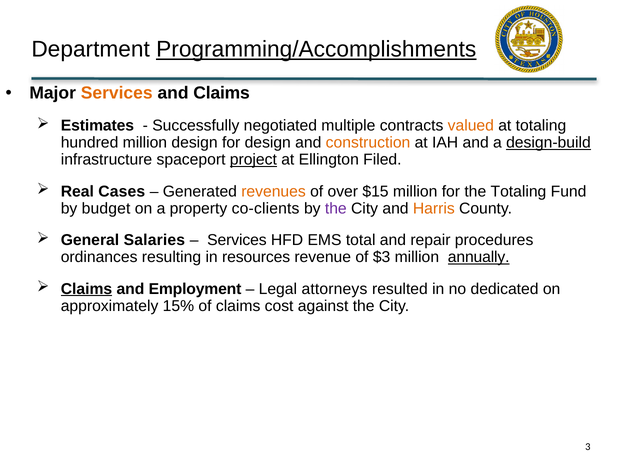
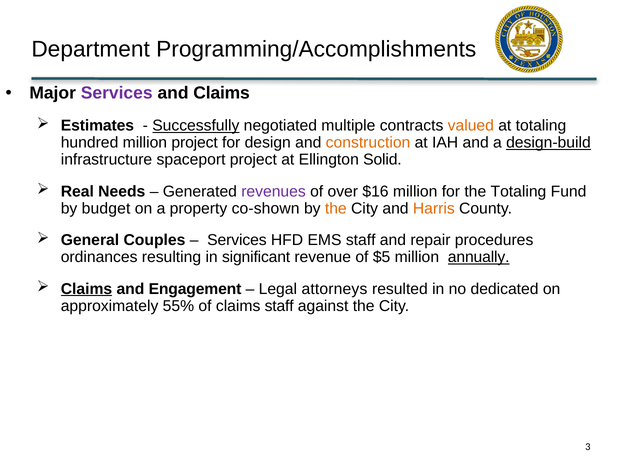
Programming/Accomplishments underline: present -> none
Services at (117, 93) colour: orange -> purple
Successfully underline: none -> present
million design: design -> project
project at (253, 160) underline: present -> none
Filed: Filed -> Solid
Cases: Cases -> Needs
revenues colour: orange -> purple
$15: $15 -> $16
co-clients: co-clients -> co-shown
the at (336, 208) colour: purple -> orange
Salaries: Salaries -> Couples
EMS total: total -> staff
resources: resources -> significant
$3: $3 -> $5
Employment: Employment -> Engagement
15%: 15% -> 55%
claims cost: cost -> staff
